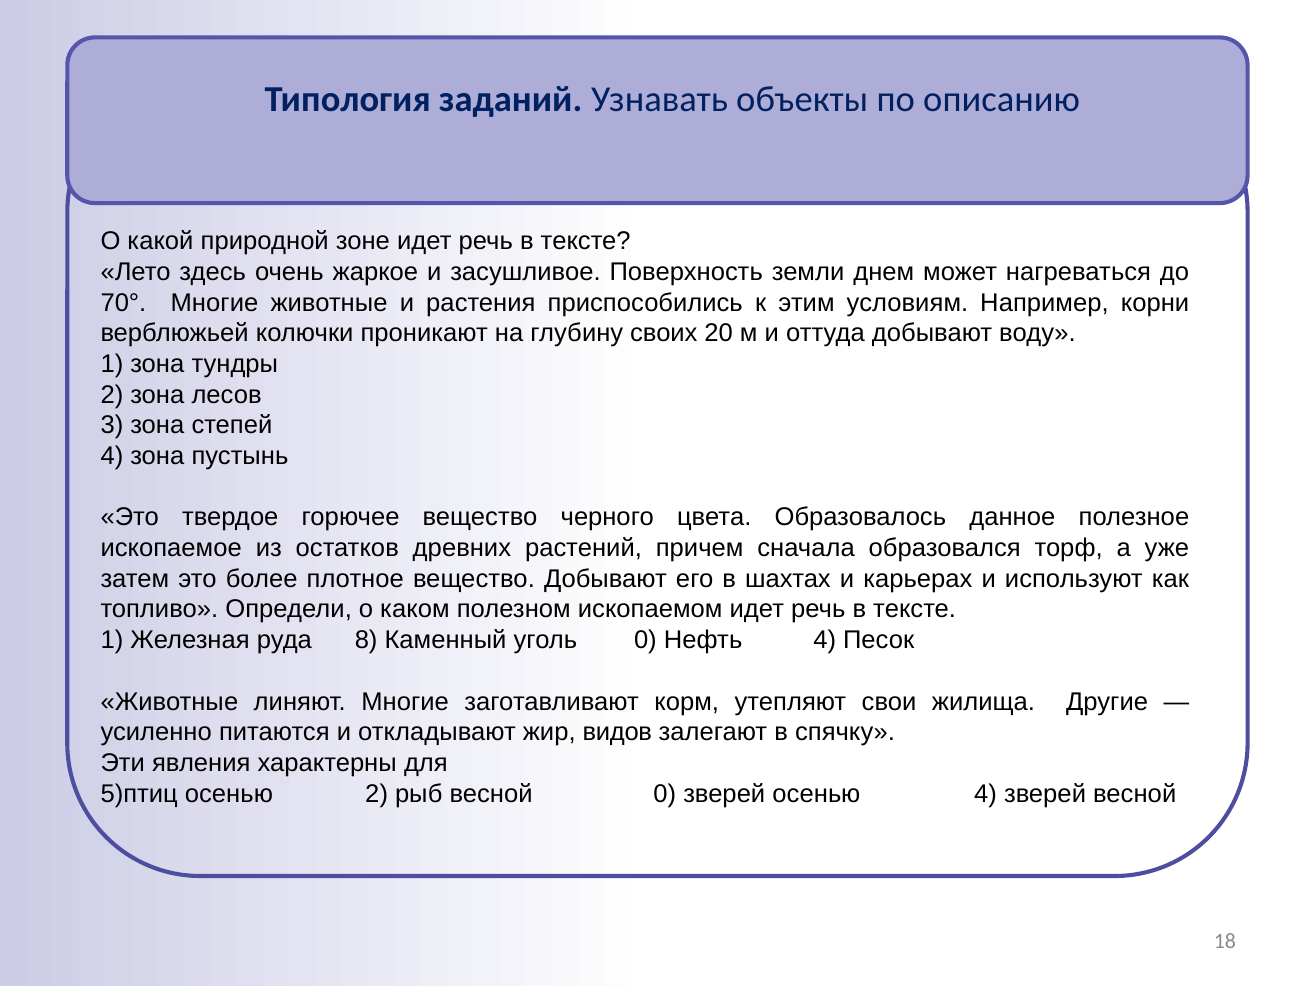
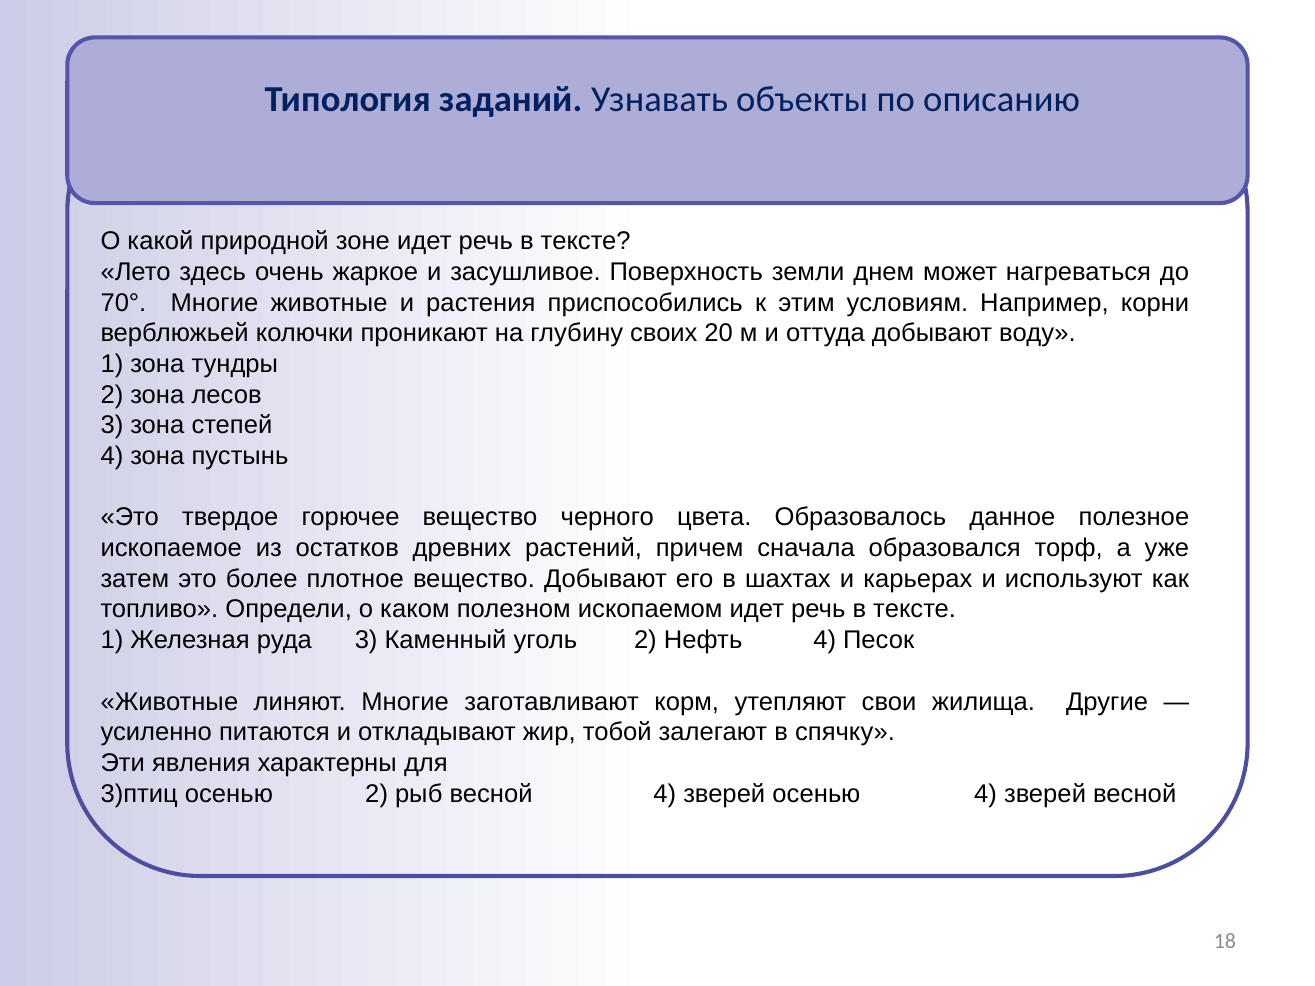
руда 8: 8 -> 3
уголь 0: 0 -> 2
видов: видов -> тобой
5)птиц: 5)птиц -> 3)птиц
весной 0: 0 -> 4
